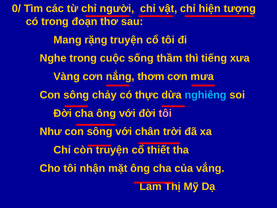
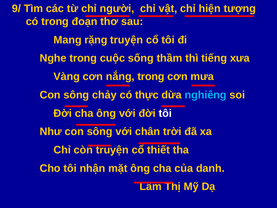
0/: 0/ -> 9/
nắng thơm: thơm -> trong
tôi at (165, 113) colour: pink -> white
vắng: vắng -> danh
